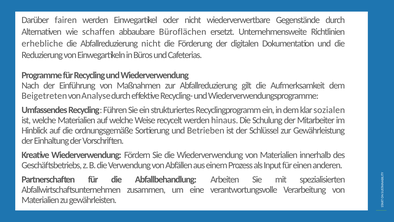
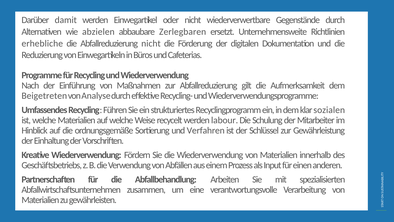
fairen: fairen -> damit
schaffen: schaffen -> abzielen
Büroflächen: Büroflächen -> Zerlegbaren
hinaus: hinaus -> labour
Betrieben: Betrieben -> Verfahren
